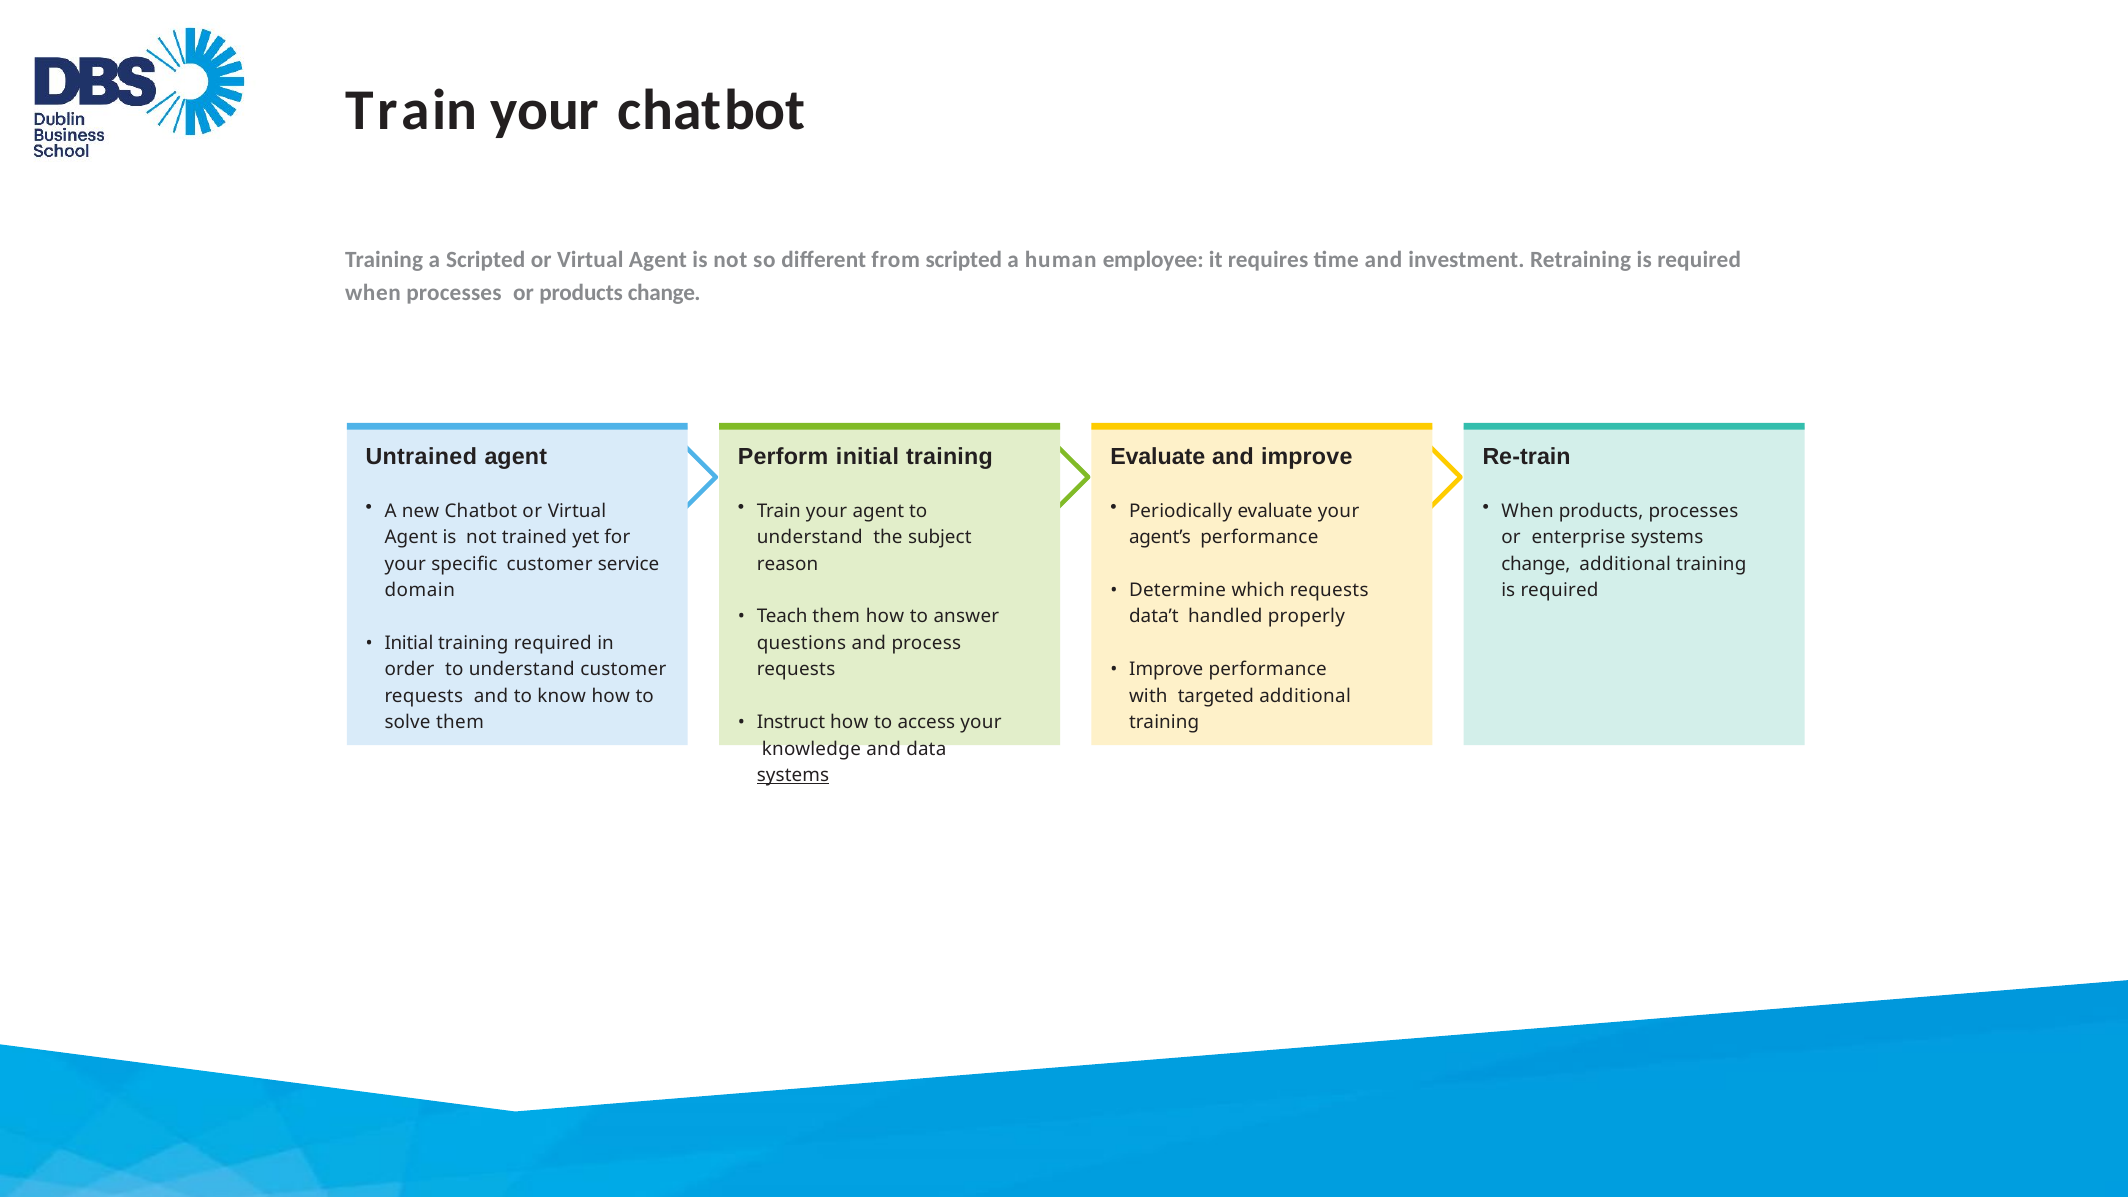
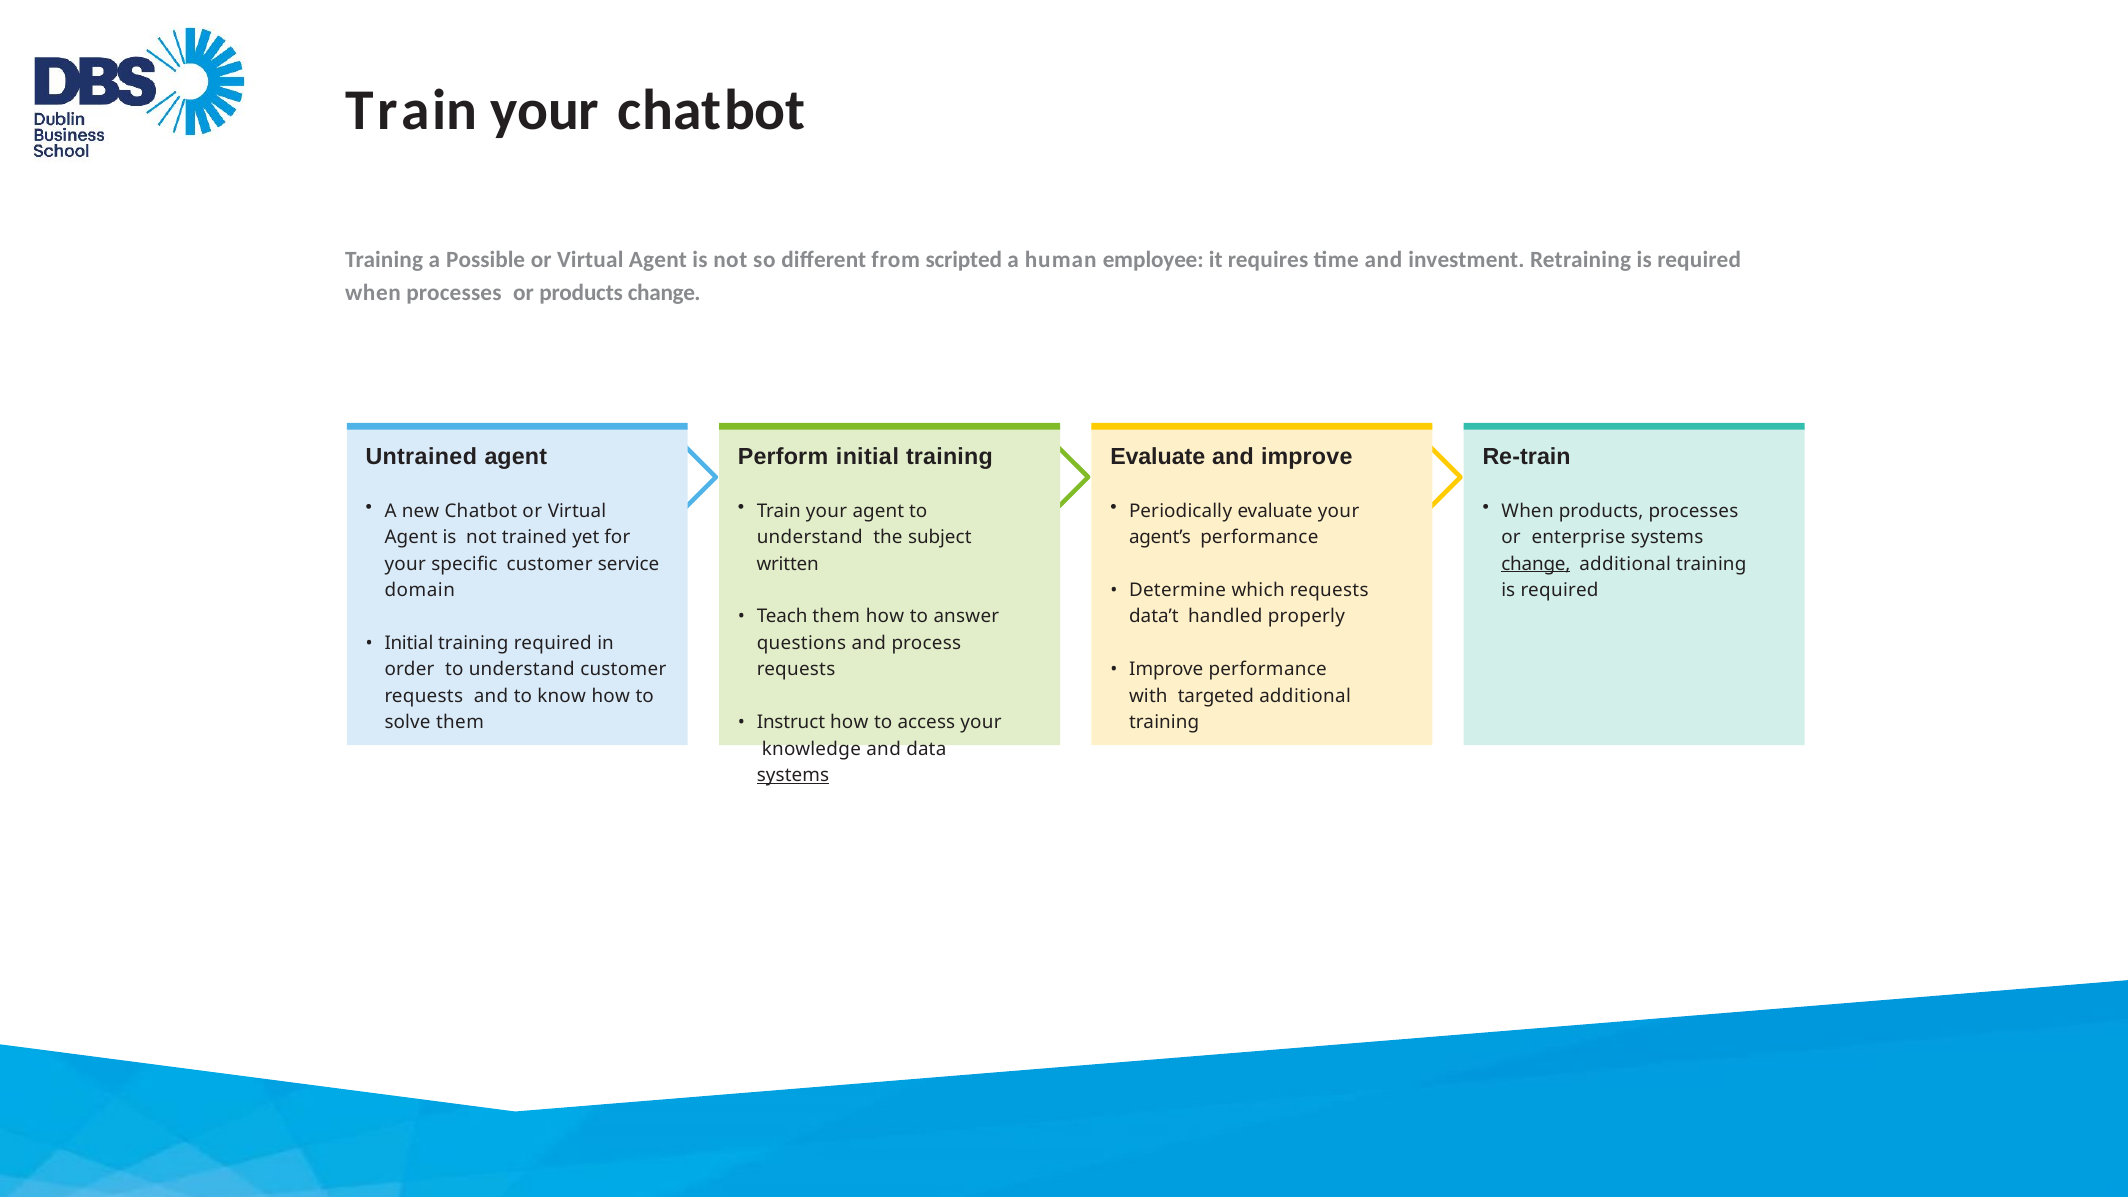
a Scripted: Scripted -> Possible
reason: reason -> written
change at (1536, 564) underline: none -> present
